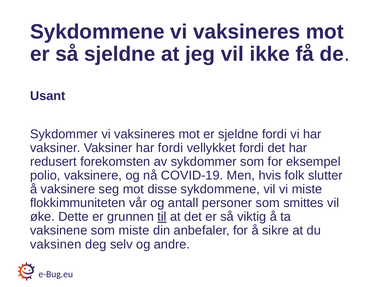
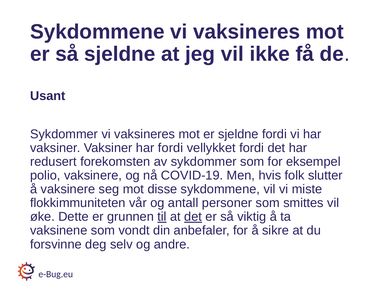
det at (193, 216) underline: none -> present
som miste: miste -> vondt
vaksinen: vaksinen -> forsvinne
